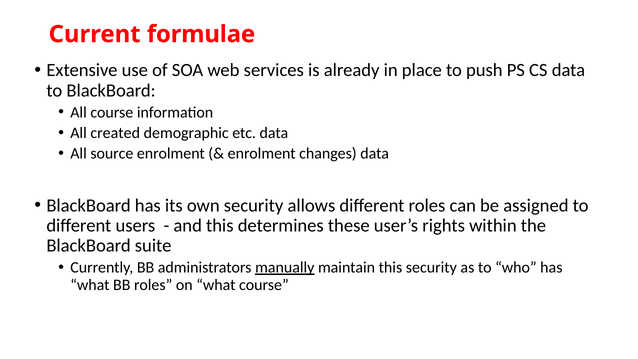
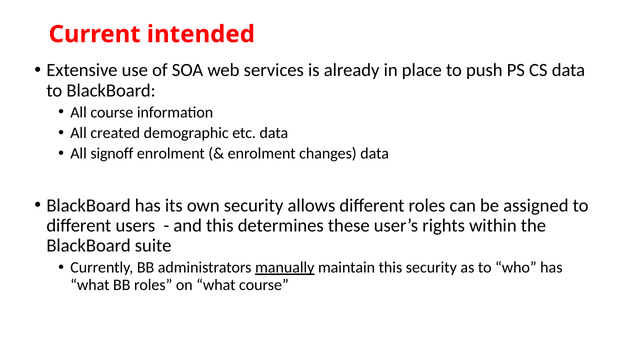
formulae: formulae -> intended
source: source -> signoff
